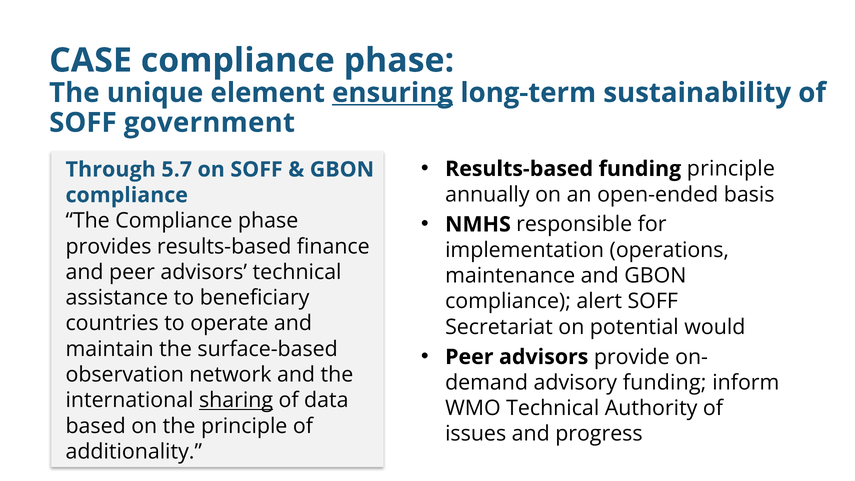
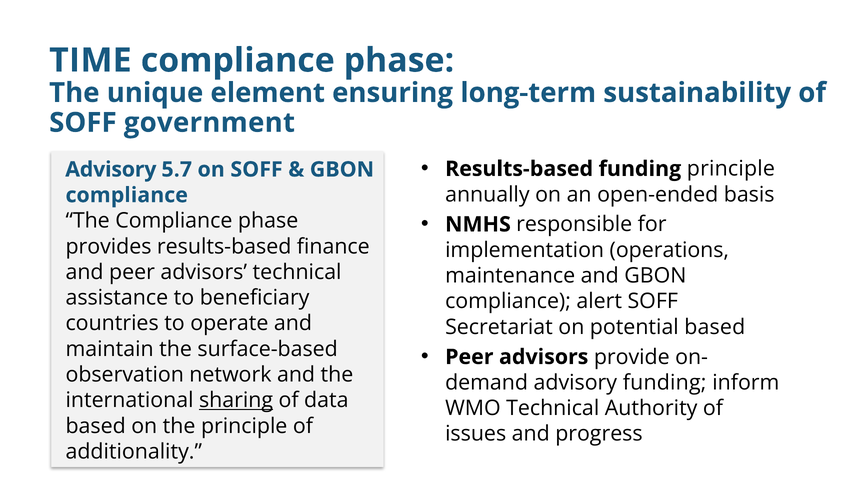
CASE: CASE -> TIME
ensuring underline: present -> none
Through at (111, 169): Through -> Advisory
potential would: would -> based
